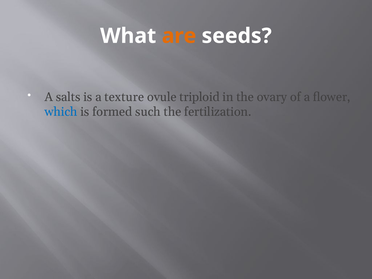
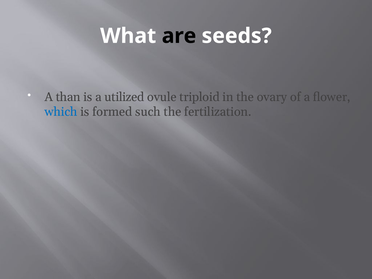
are colour: orange -> black
salts: salts -> than
texture: texture -> utilized
